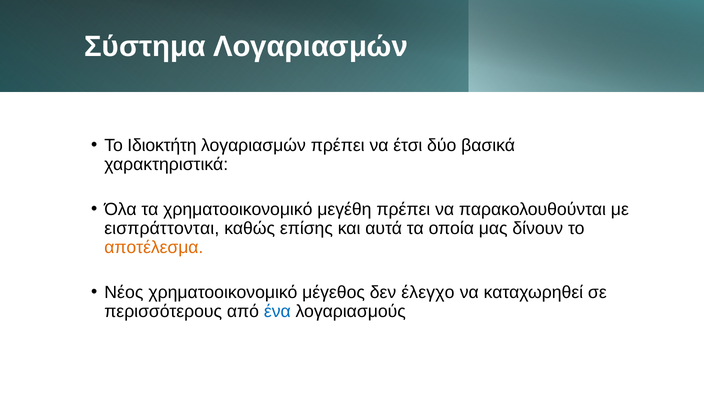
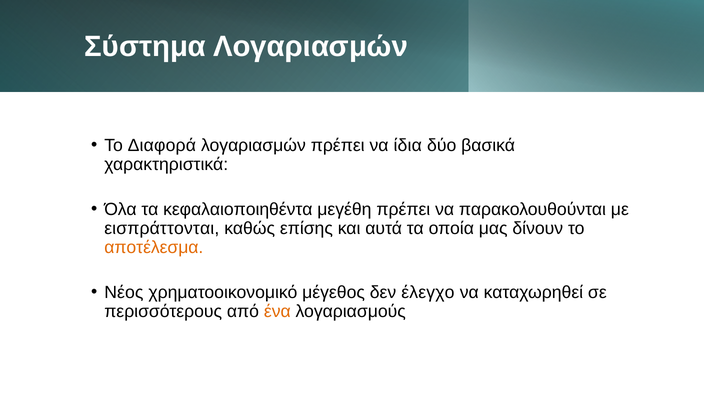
Ιδιοκτήτη: Ιδιοκτήτη -> Διαφορά
έτσι: έτσι -> ίδια
τα χρηματοοικονομικό: χρηματοοικονομικό -> κεφαλαιοποιηθέντα
ένα colour: blue -> orange
